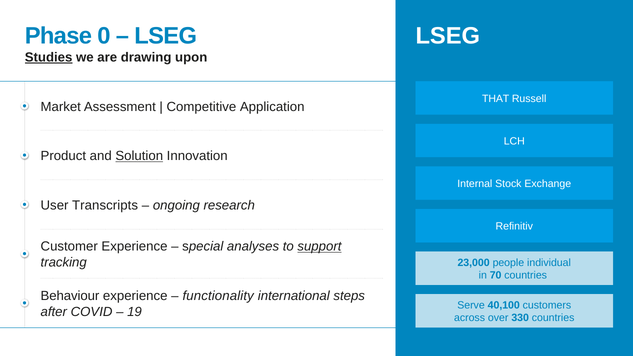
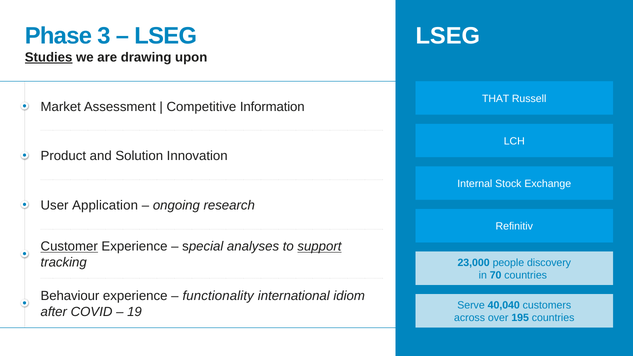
Phase 0: 0 -> 3
Application: Application -> Information
Solution underline: present -> none
Transcripts: Transcripts -> Application
Customer underline: none -> present
individual: individual -> discovery
steps: steps -> idiom
40,100: 40,100 -> 40,040
330: 330 -> 195
